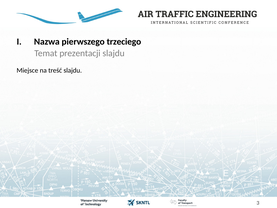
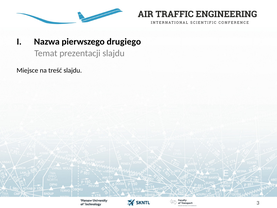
trzeciego: trzeciego -> drugiego
